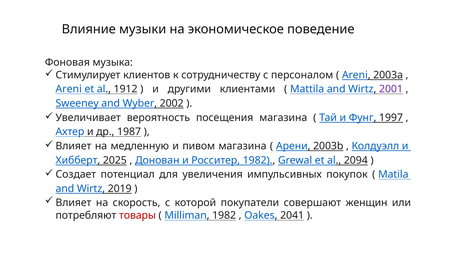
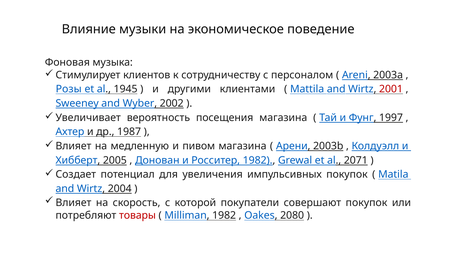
Areni at (69, 89): Areni -> Розы
1912: 1912 -> 1945
2001 colour: purple -> red
2025: 2025 -> 2005
2094: 2094 -> 2071
2019: 2019 -> 2004
совершают женщин: женщин -> покупок
2041: 2041 -> 2080
